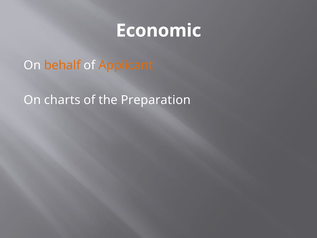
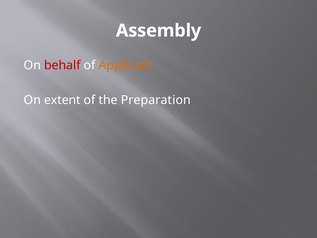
Economic: Economic -> Assembly
behalf colour: orange -> red
charts: charts -> extent
